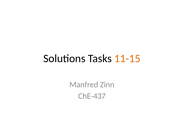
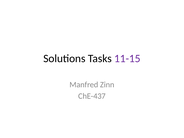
11-15 colour: orange -> purple
